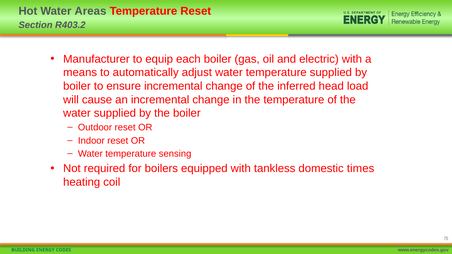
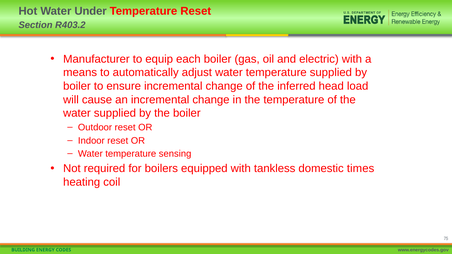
Areas: Areas -> Under
